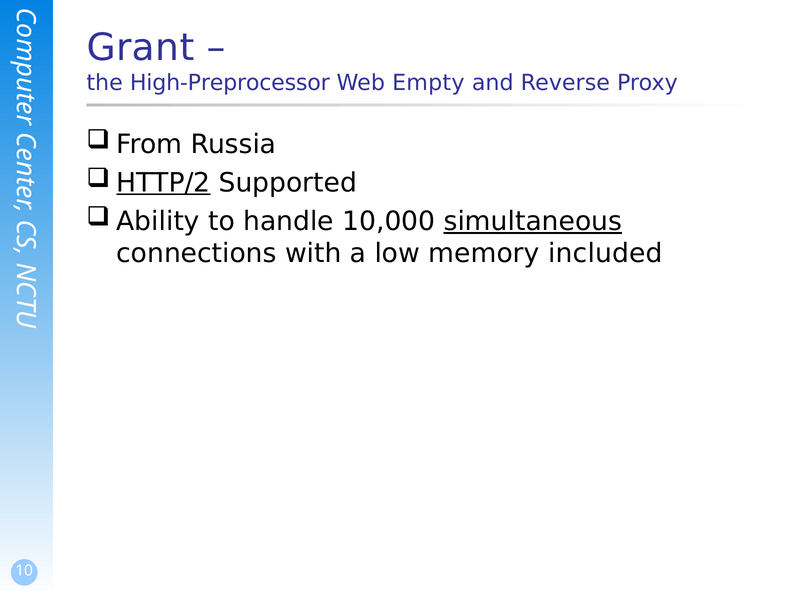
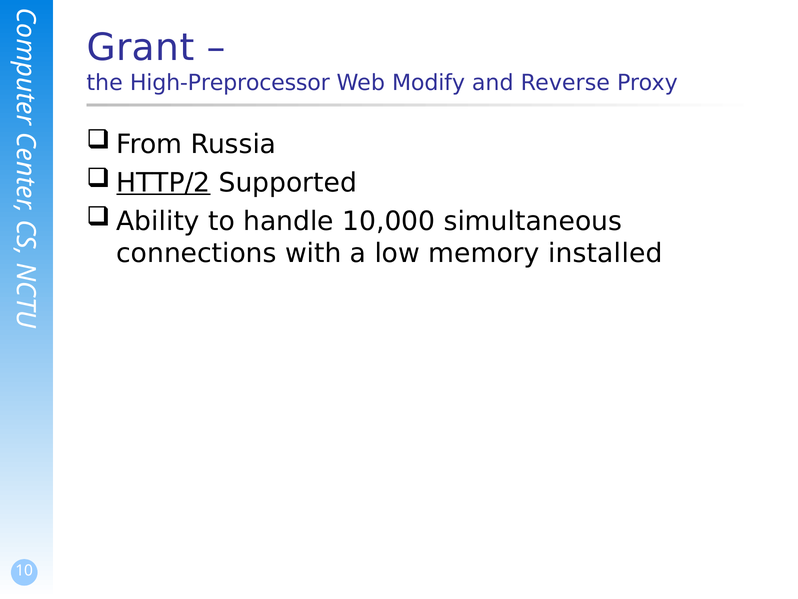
Empty: Empty -> Modify
simultaneous underline: present -> none
included: included -> installed
